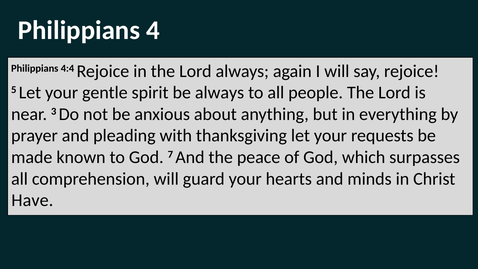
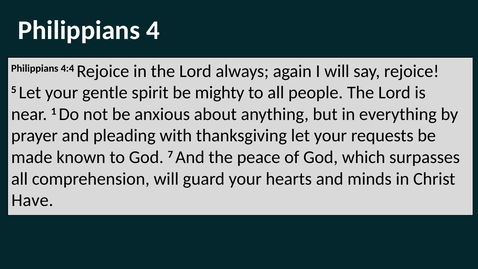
be always: always -> mighty
3: 3 -> 1
